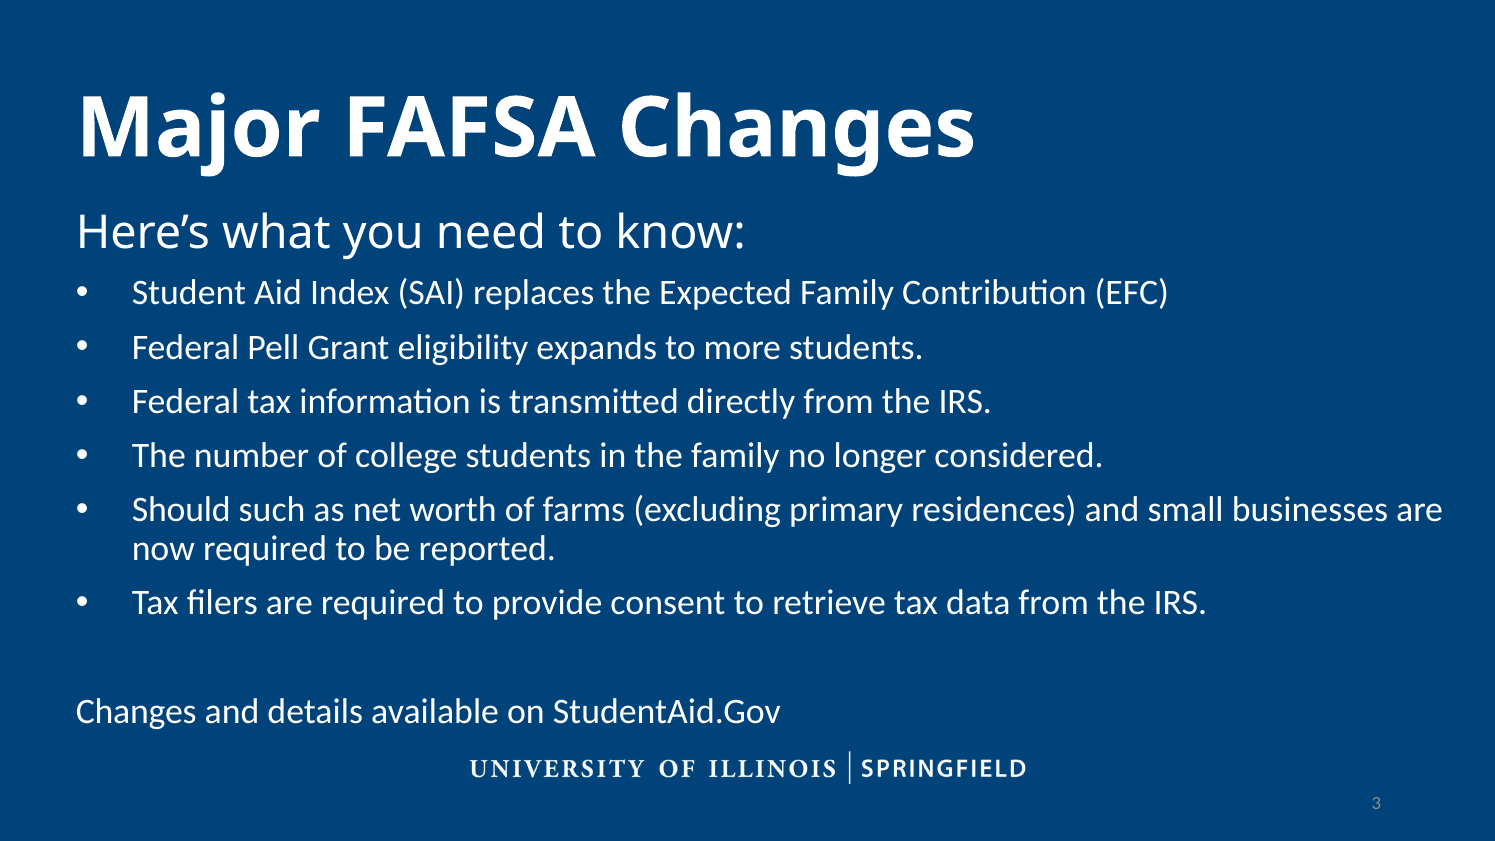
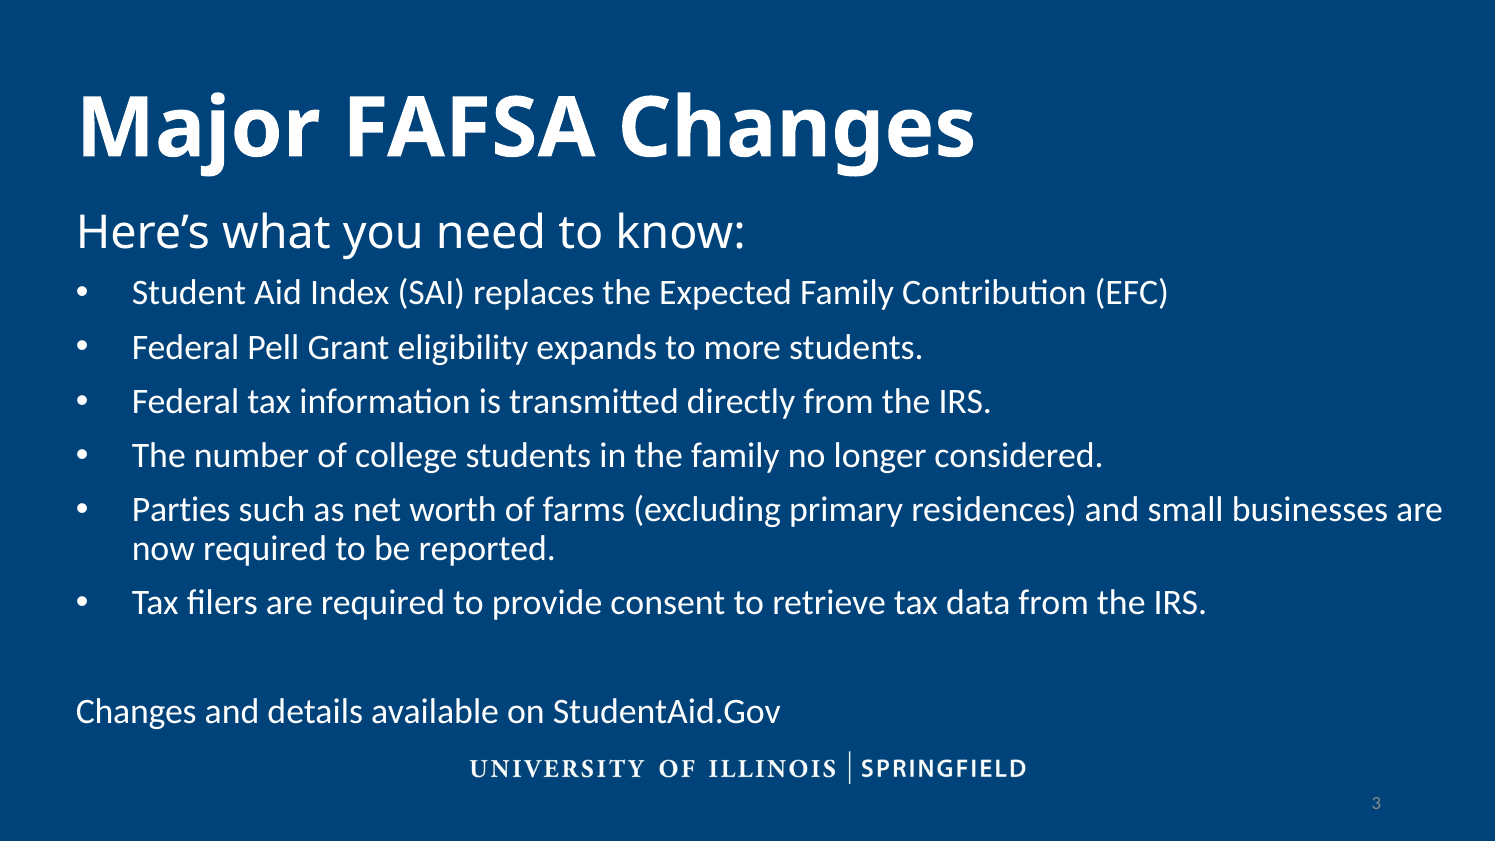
Should: Should -> Parties
